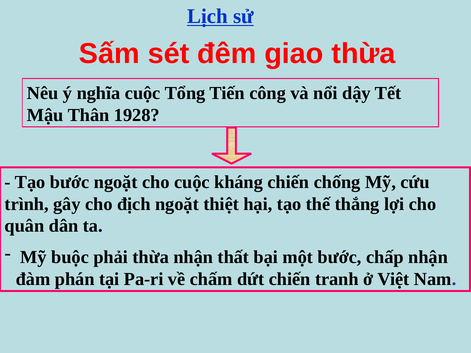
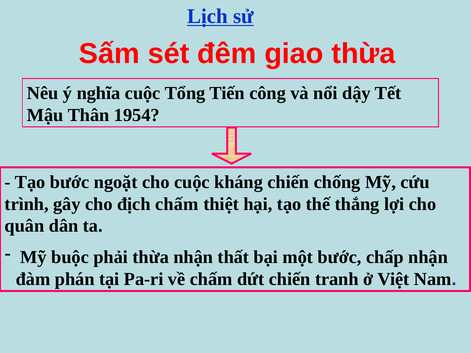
1928: 1928 -> 1954
địch ngoặt: ngoặt -> chấm
